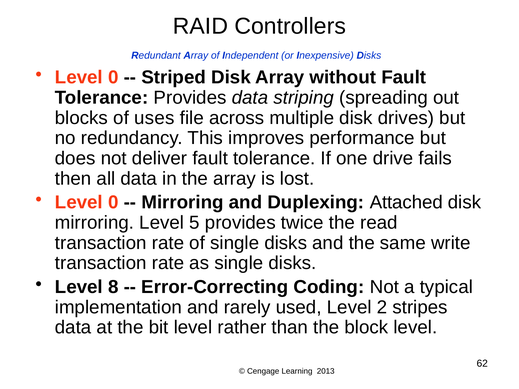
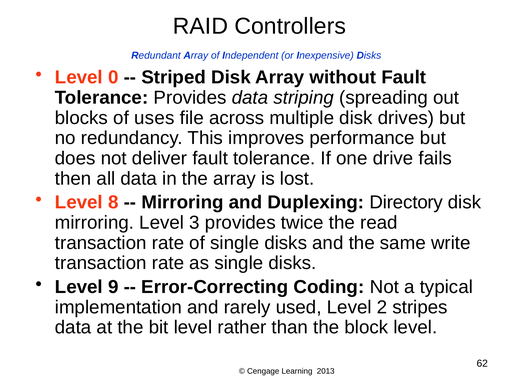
0 at (113, 203): 0 -> 8
Attached: Attached -> Directory
5: 5 -> 3
8: 8 -> 9
